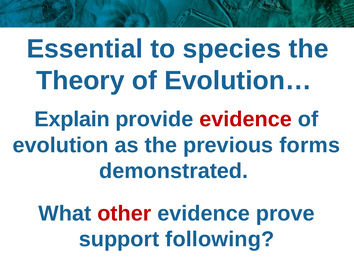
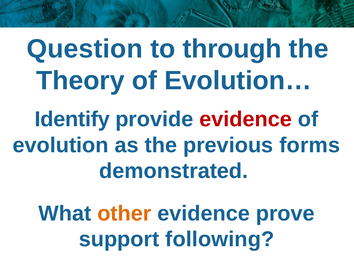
Essential: Essential -> Question
species: species -> through
Explain: Explain -> Identify
other colour: red -> orange
